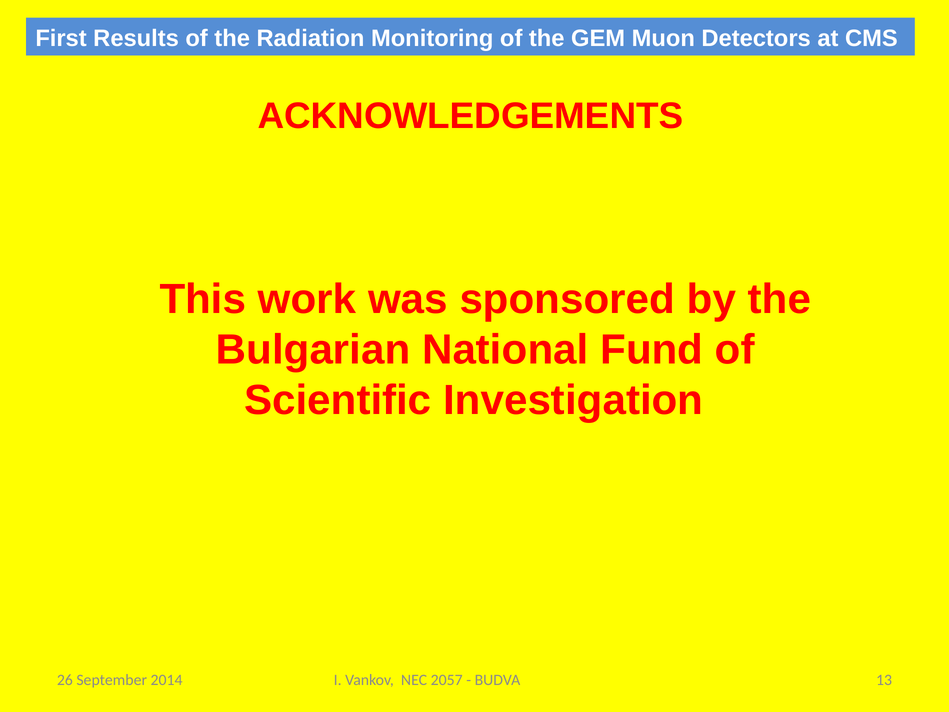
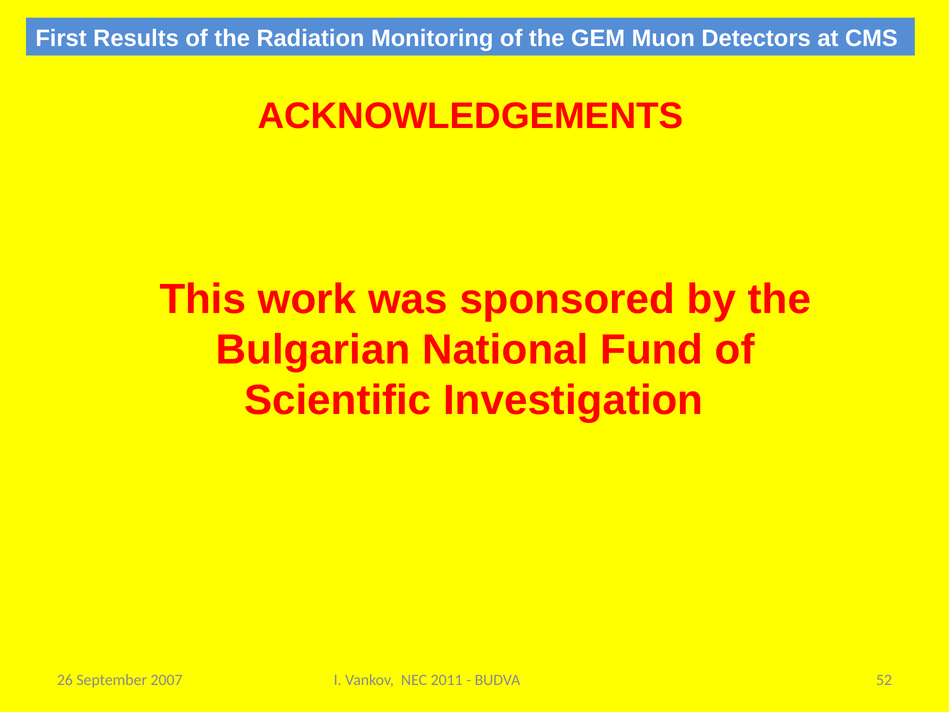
2057: 2057 -> 2011
13: 13 -> 52
2014: 2014 -> 2007
